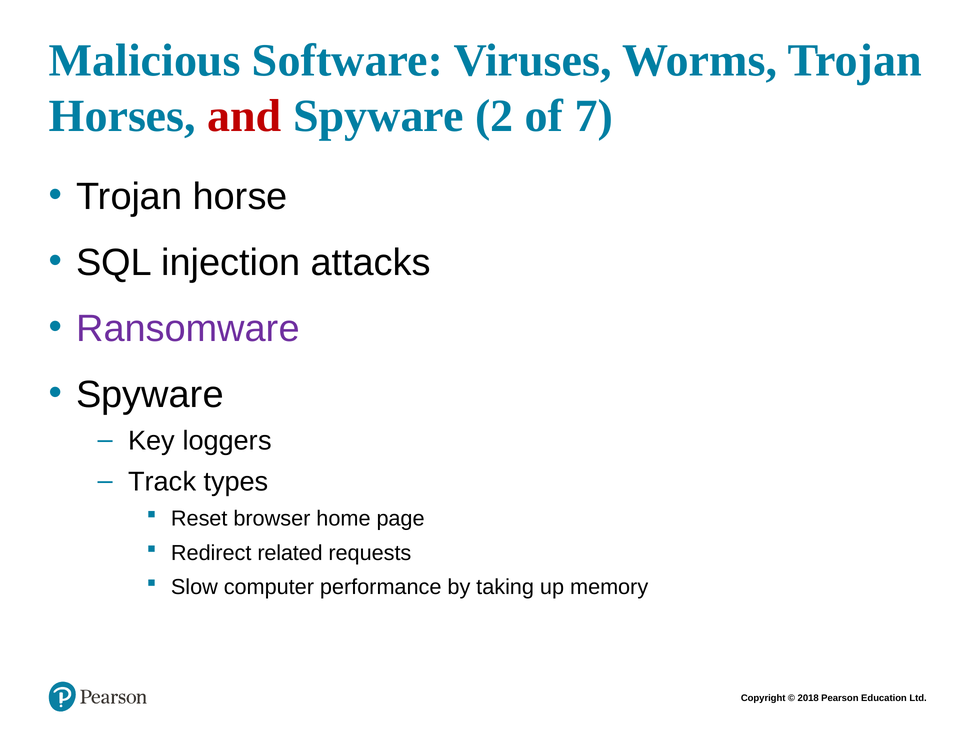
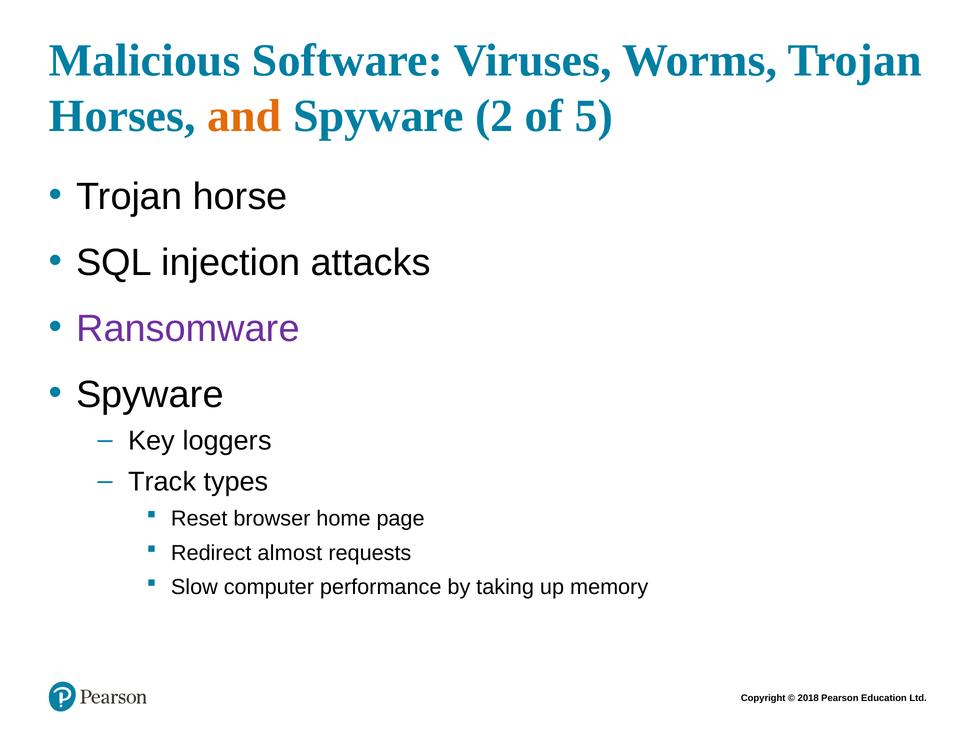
and colour: red -> orange
7: 7 -> 5
related: related -> almost
